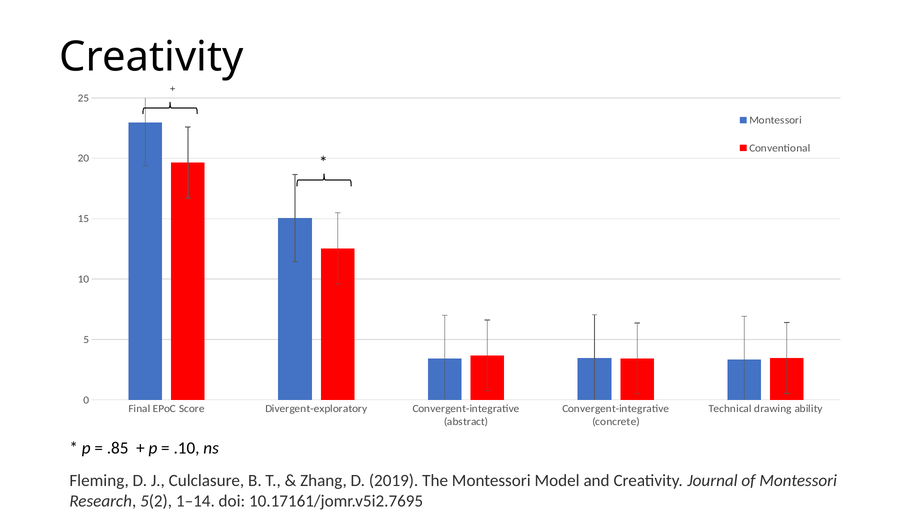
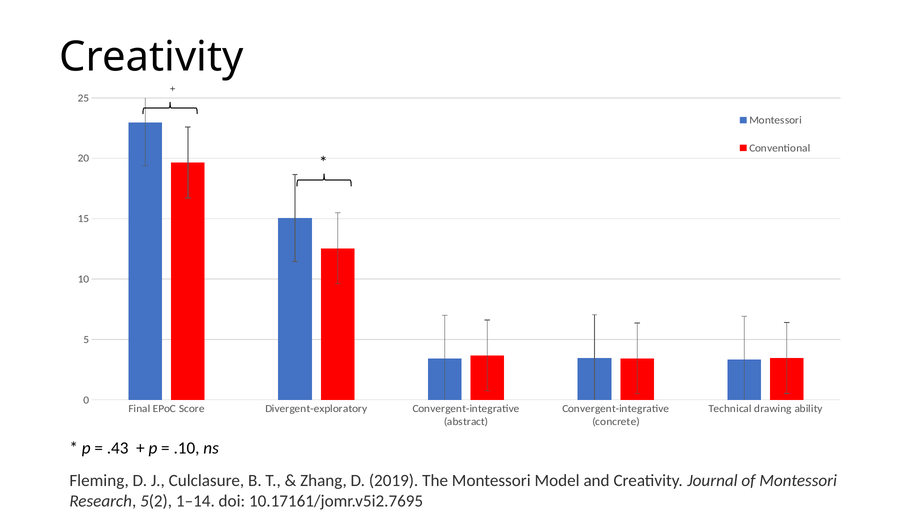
.85: .85 -> .43
